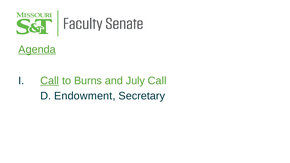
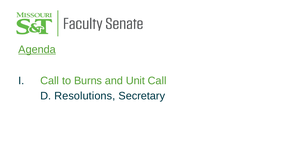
Call at (50, 81) underline: present -> none
July: July -> Unit
Endowment: Endowment -> Resolutions
